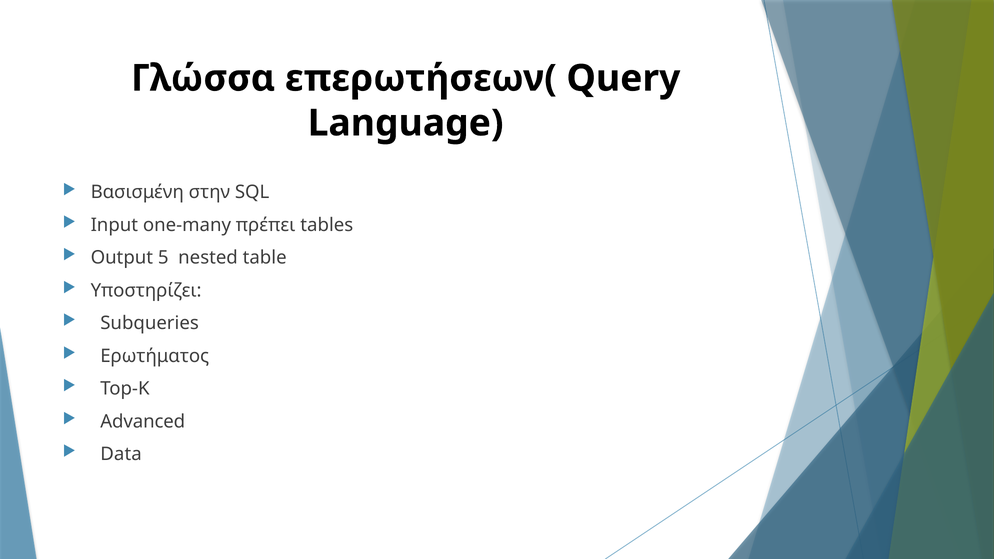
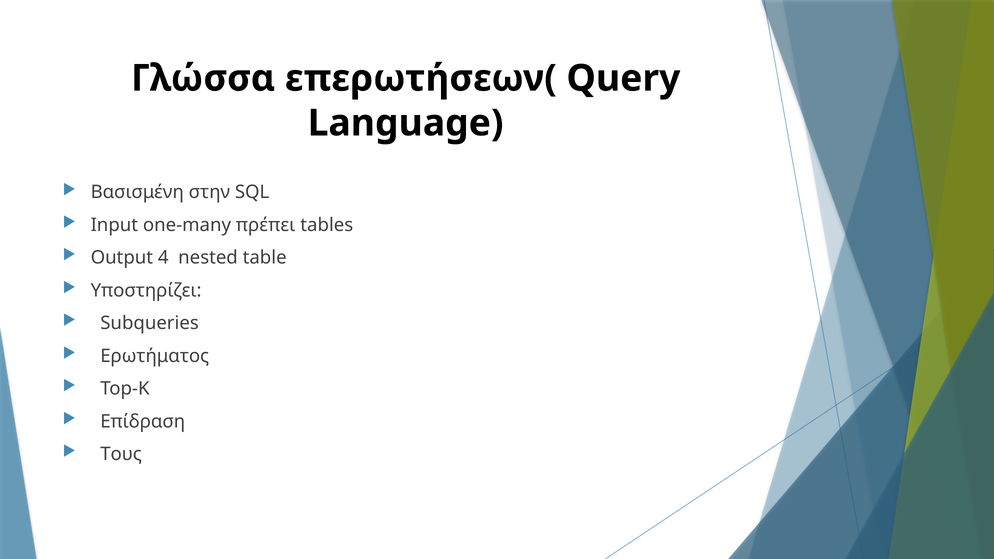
5: 5 -> 4
Advanced: Advanced -> Επίδραση
Data: Data -> Τους
